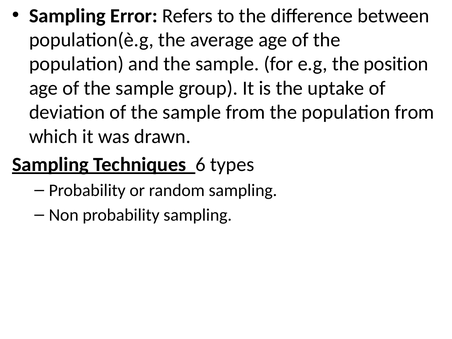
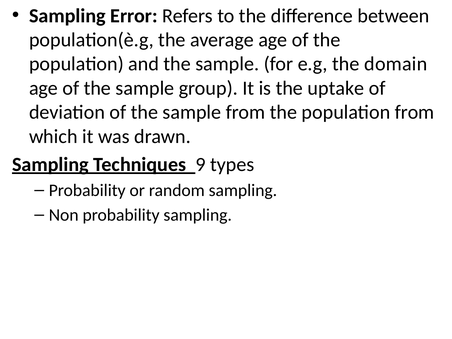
position: position -> domain
6: 6 -> 9
